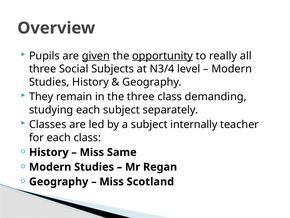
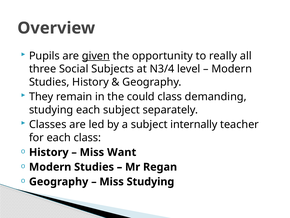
opportunity underline: present -> none
the three: three -> could
Same: Same -> Want
Miss Scotland: Scotland -> Studying
